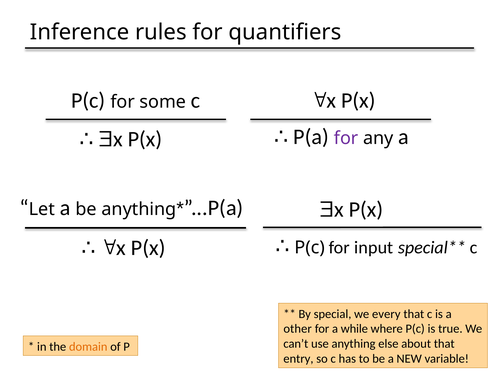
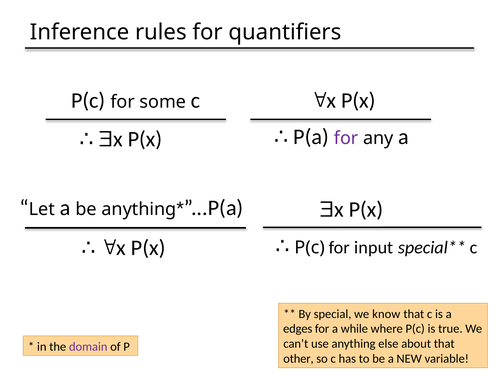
every: every -> know
other: other -> edges
domain colour: orange -> purple
entry: entry -> other
